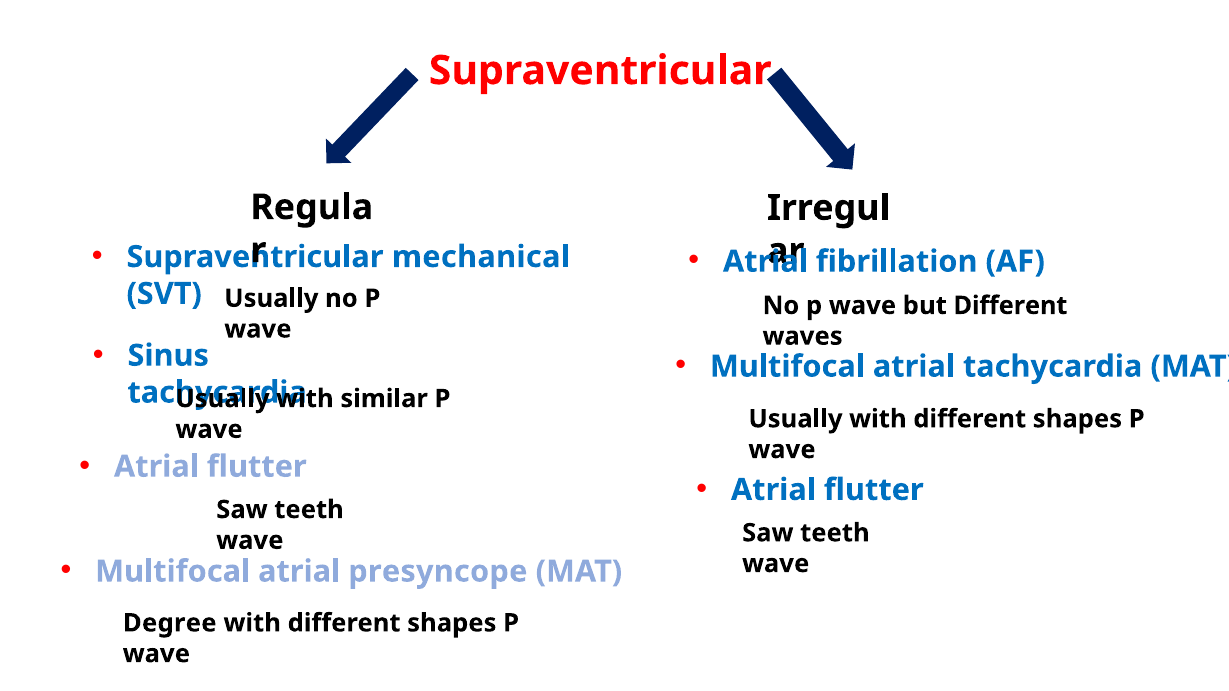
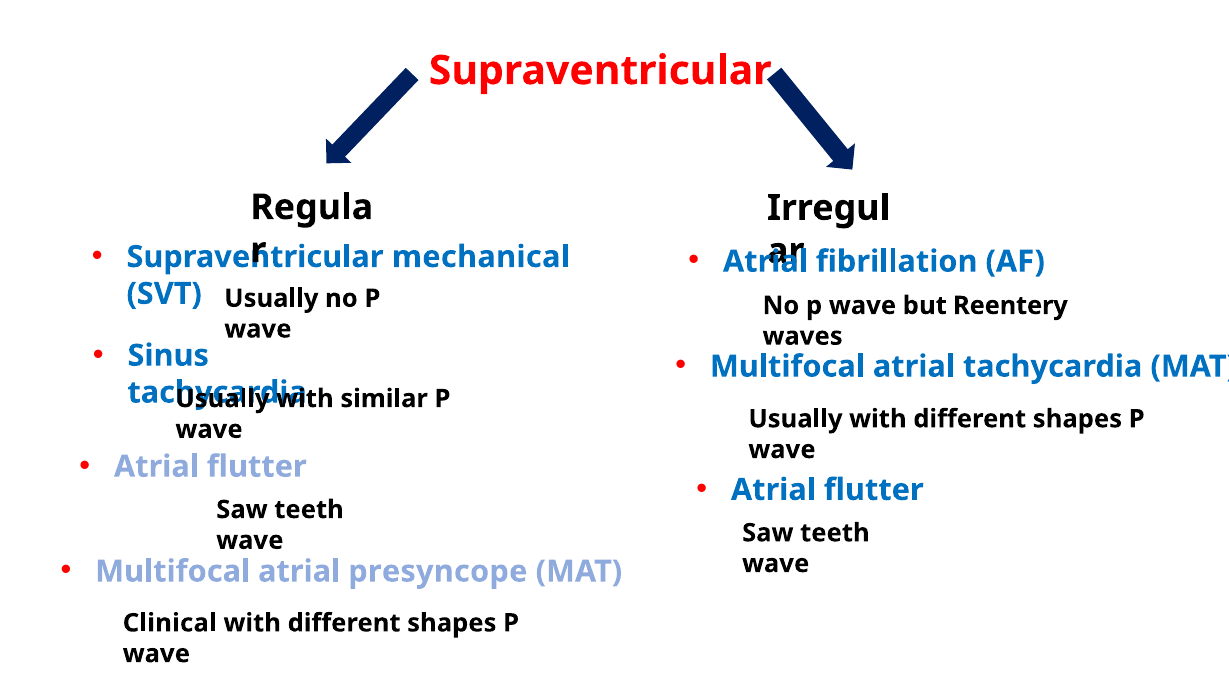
but Different: Different -> Reentery
Degree: Degree -> Clinical
